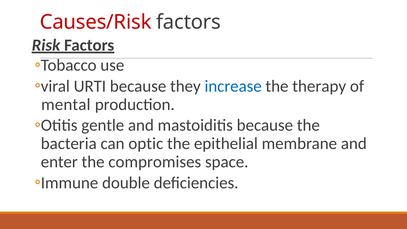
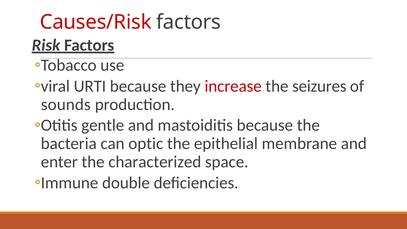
increase colour: blue -> red
therapy: therapy -> seizures
mental: mental -> sounds
compromises: compromises -> characterized
